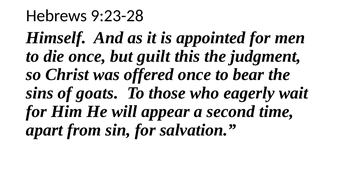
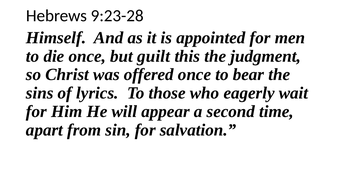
goats: goats -> lyrics
